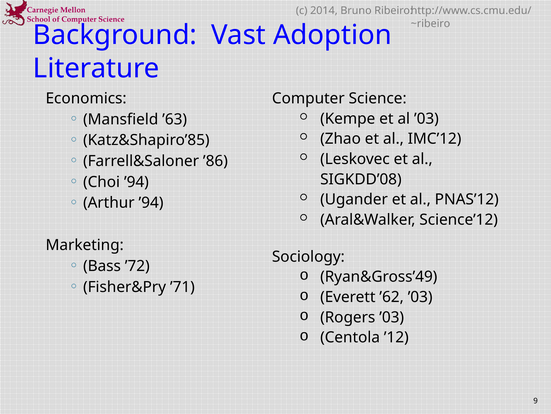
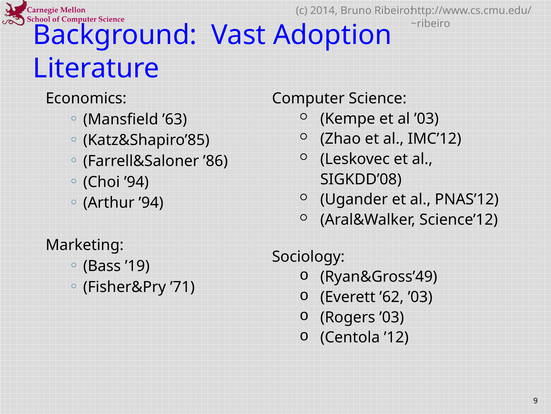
’72: ’72 -> ’19
